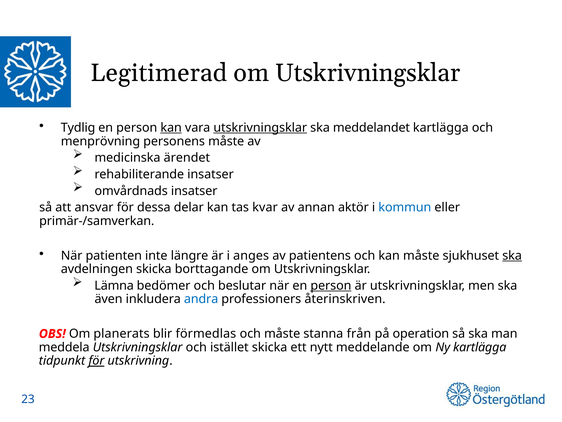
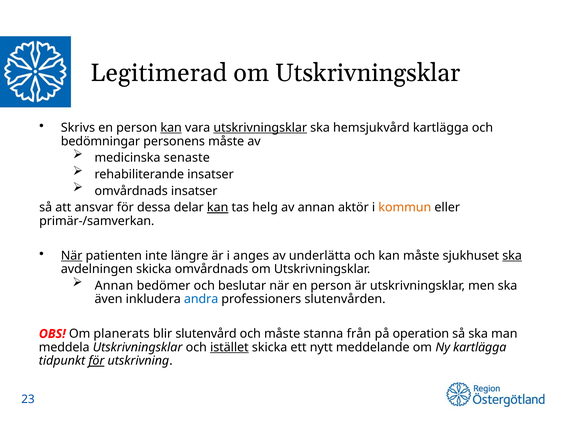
Tydlig: Tydlig -> Skrivs
meddelandet: meddelandet -> hemsjukvård
menprövning: menprövning -> bedömningar
ärendet: ärendet -> senaste
kan at (218, 207) underline: none -> present
kvar: kvar -> helg
kommun colour: blue -> orange
När at (72, 255) underline: none -> present
patientens: patientens -> underlätta
skicka borttagande: borttagande -> omvårdnads
Lämna at (114, 285): Lämna -> Annan
person at (331, 285) underline: present -> none
återinskriven: återinskriven -> slutenvården
förmedlas: förmedlas -> slutenvård
istället underline: none -> present
